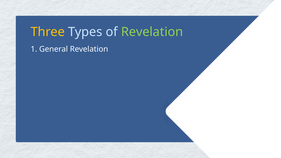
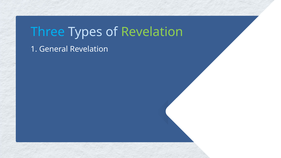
Three colour: yellow -> light blue
